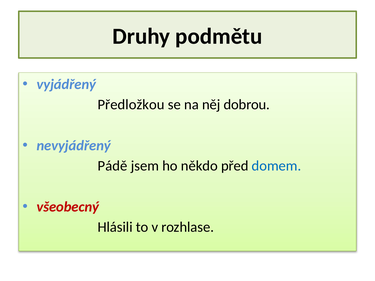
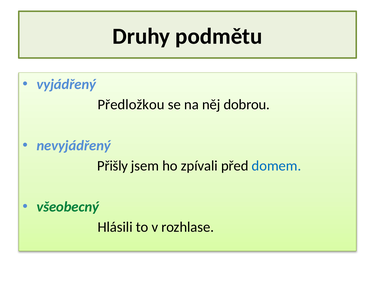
Pádě: Pádě -> Přišly
někdo: někdo -> zpívali
všeobecný colour: red -> green
